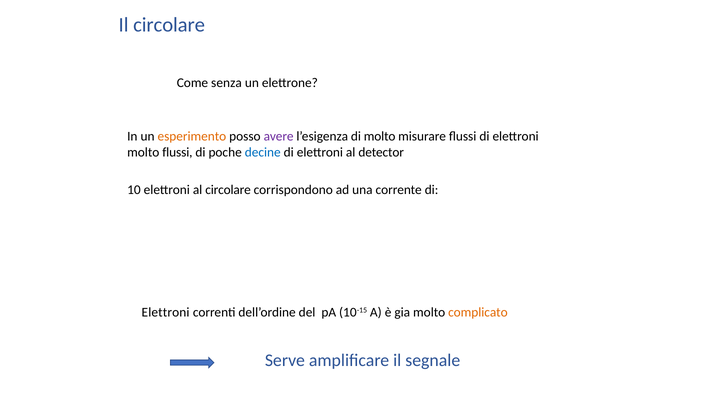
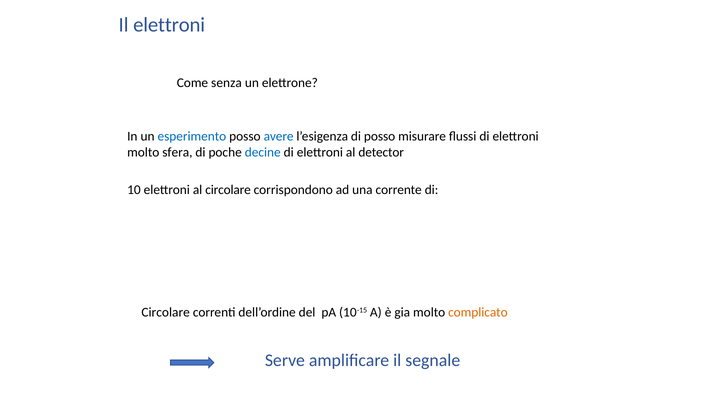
Il circolare: circolare -> elettroni
esperimento colour: orange -> blue
avere colour: purple -> blue
di molto: molto -> posso
molto flussi: flussi -> sfera
Elettroni at (166, 312): Elettroni -> Circolare
